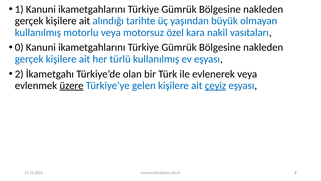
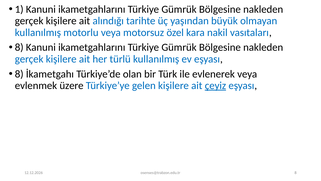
0 at (19, 47): 0 -> 8
2 at (19, 74): 2 -> 8
üzere underline: present -> none
